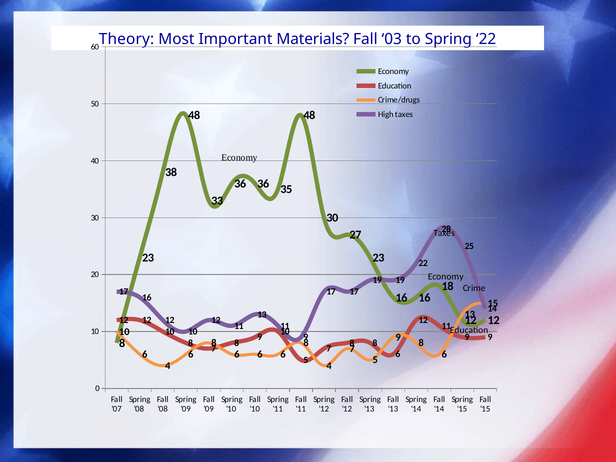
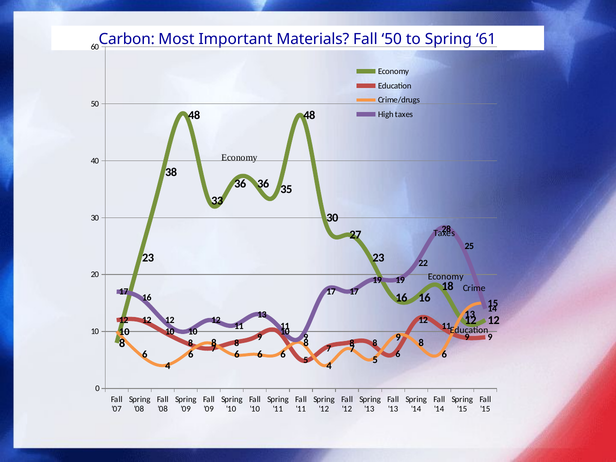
Theory: Theory -> Carbon
Fall 03: 03 -> 50
Spring 22: 22 -> 61
